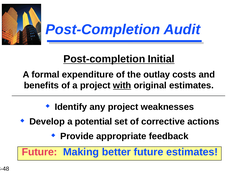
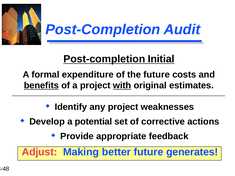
the outlay: outlay -> future
benefits underline: none -> present
Future at (39, 152): Future -> Adjust
future estimates: estimates -> generates
